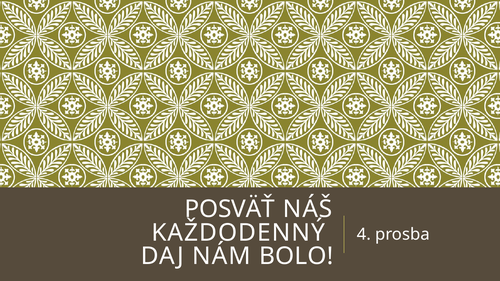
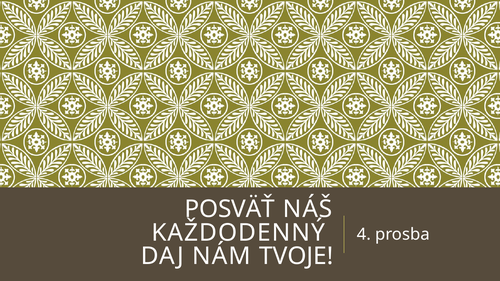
BOLO: BOLO -> TVOJE
